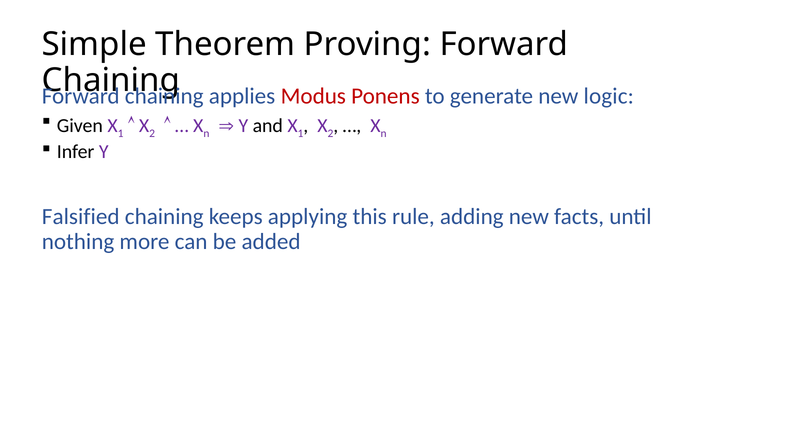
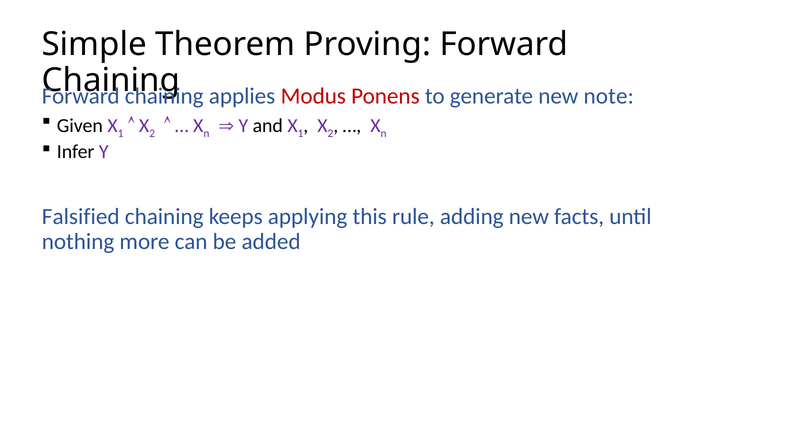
logic: logic -> note
